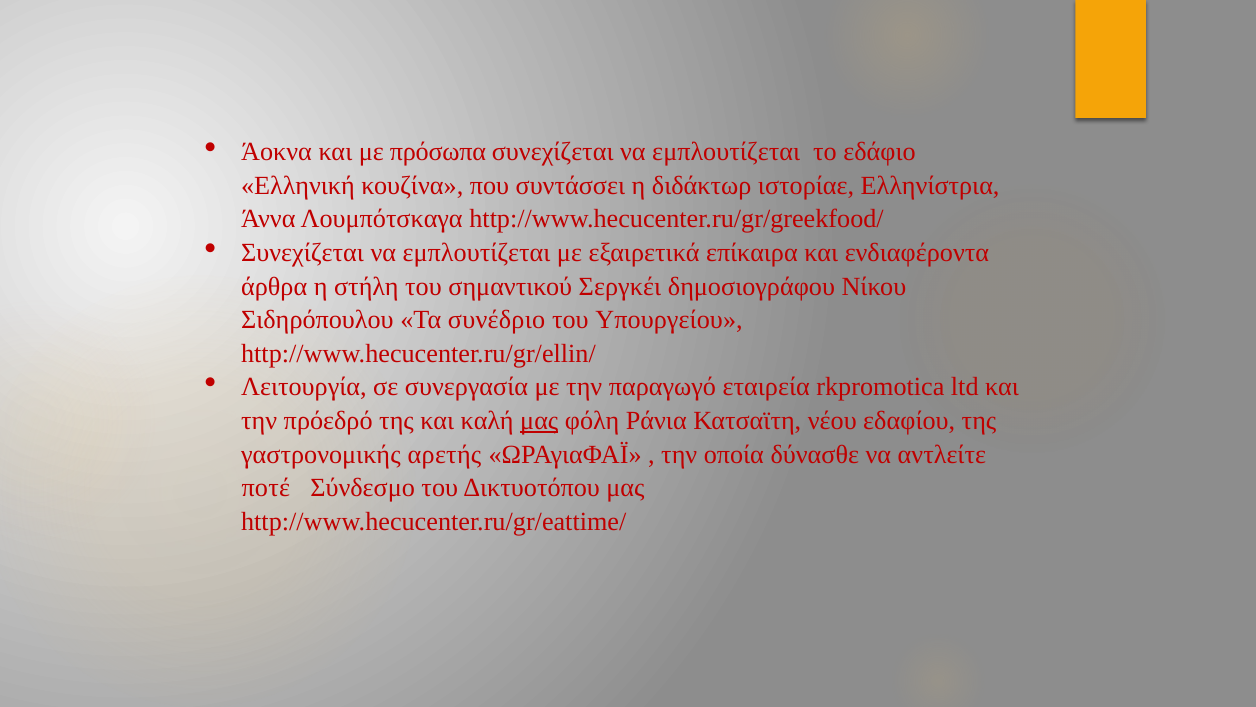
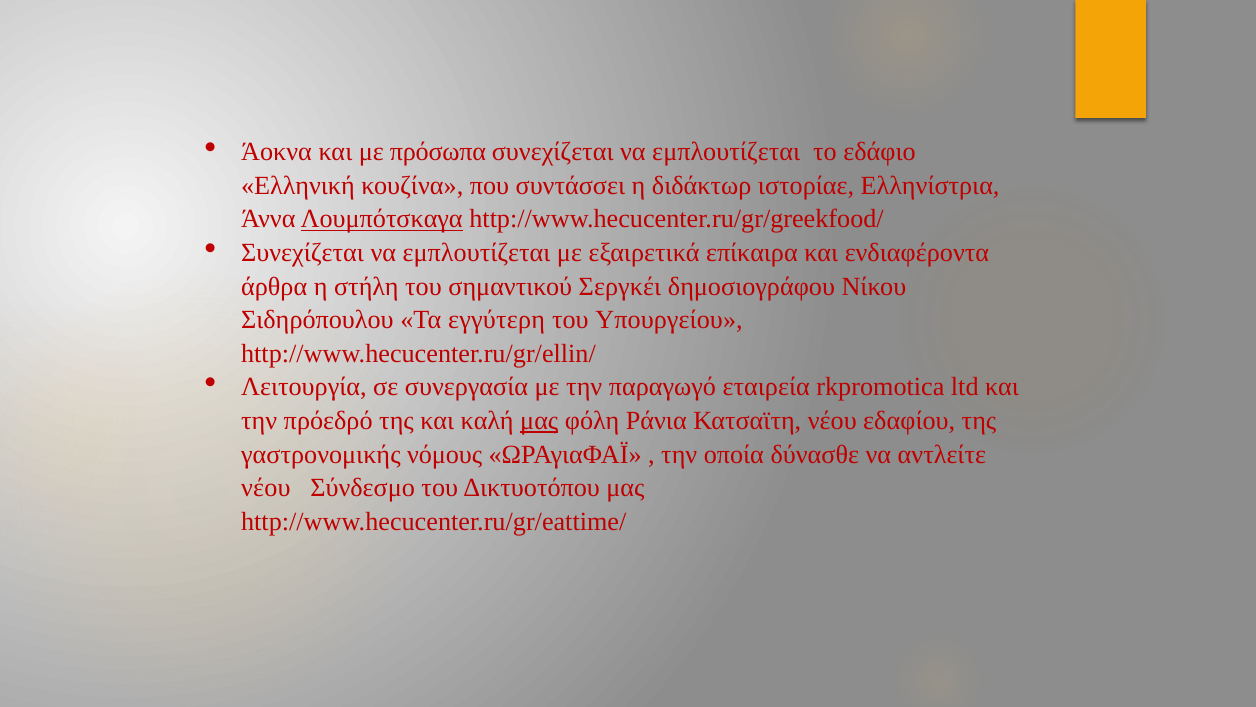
Λουμπότσκαγα underline: none -> present
συνέδριο: συνέδριο -> εγγύτερη
αρετής: αρετής -> νόμους
ποτέ at (266, 488): ποτέ -> νέου
